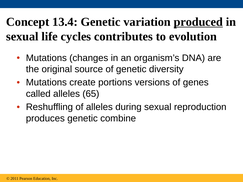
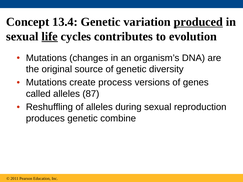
life underline: none -> present
portions: portions -> process
65: 65 -> 87
